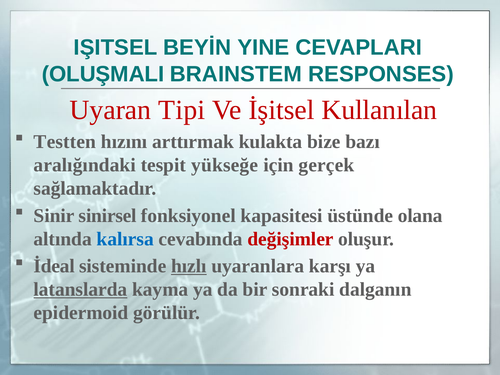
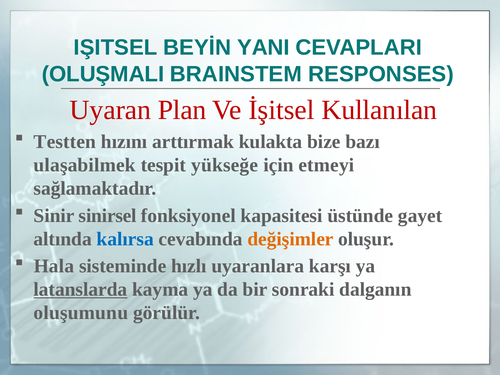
YINE: YINE -> YANI
Tipi: Tipi -> Plan
aralığındaki: aralığındaki -> ulaşabilmek
gerçek: gerçek -> etmeyi
olana: olana -> gayet
değişimler colour: red -> orange
İdeal: İdeal -> Hala
hızlı underline: present -> none
epidermoid: epidermoid -> oluşumunu
